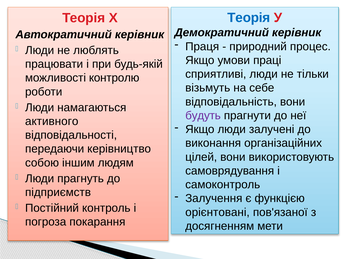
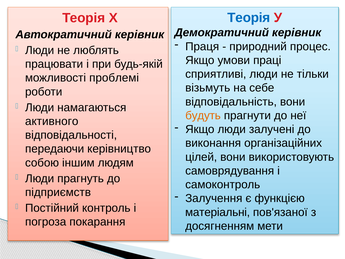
контролю: контролю -> проблемі
будуть colour: purple -> orange
орієнтовані: орієнтовані -> матеріальні
